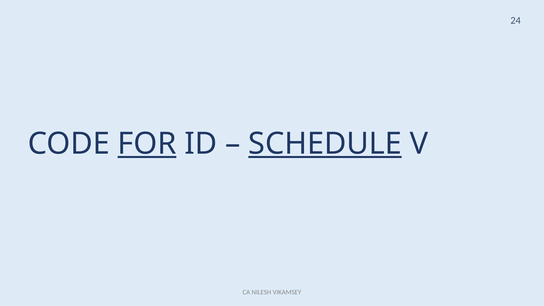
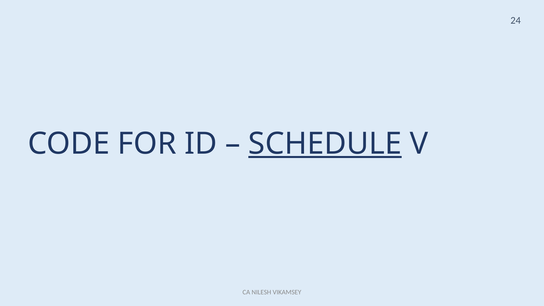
FOR underline: present -> none
